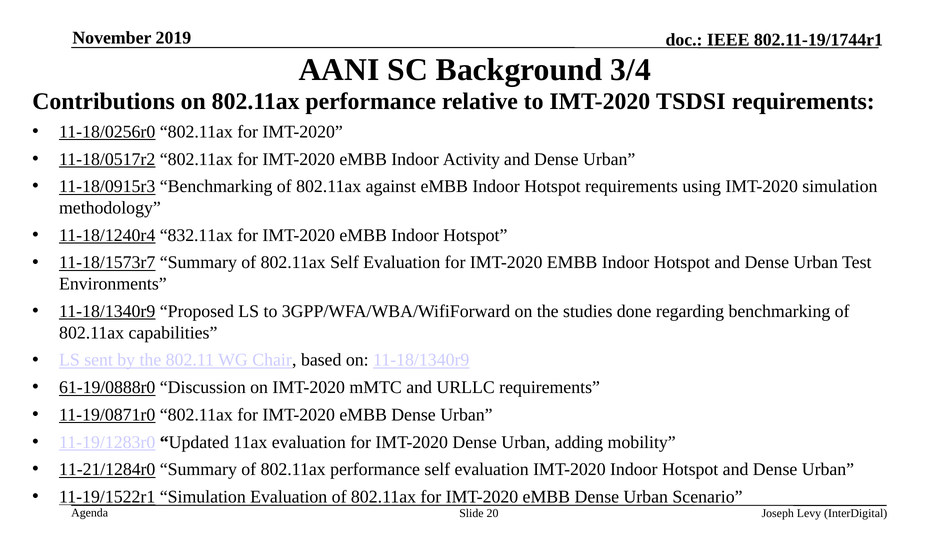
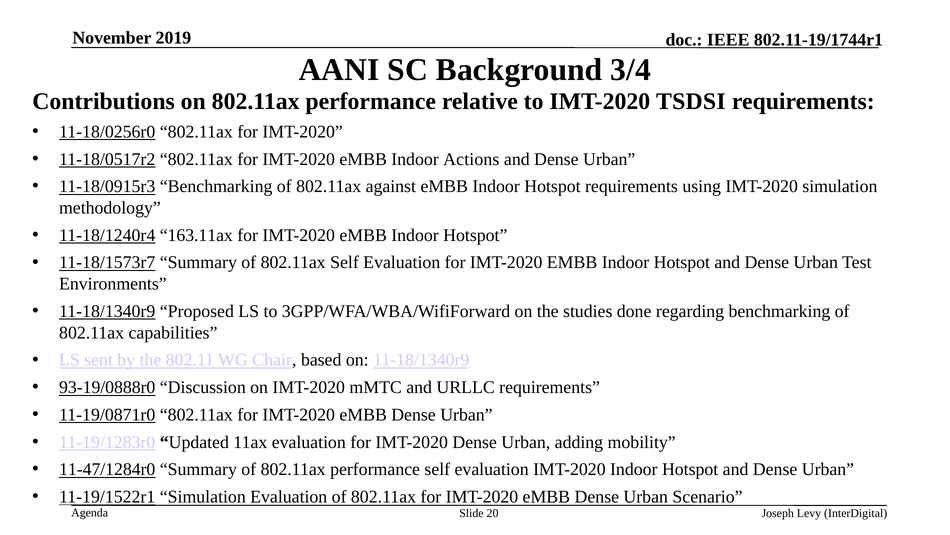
Activity: Activity -> Actions
832.11ax: 832.11ax -> 163.11ax
61-19/0888r0: 61-19/0888r0 -> 93-19/0888r0
11-21/1284r0: 11-21/1284r0 -> 11-47/1284r0
